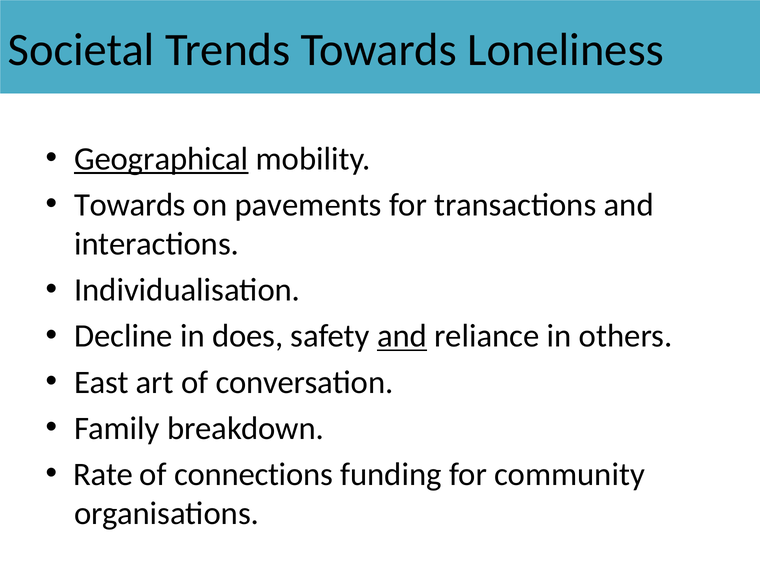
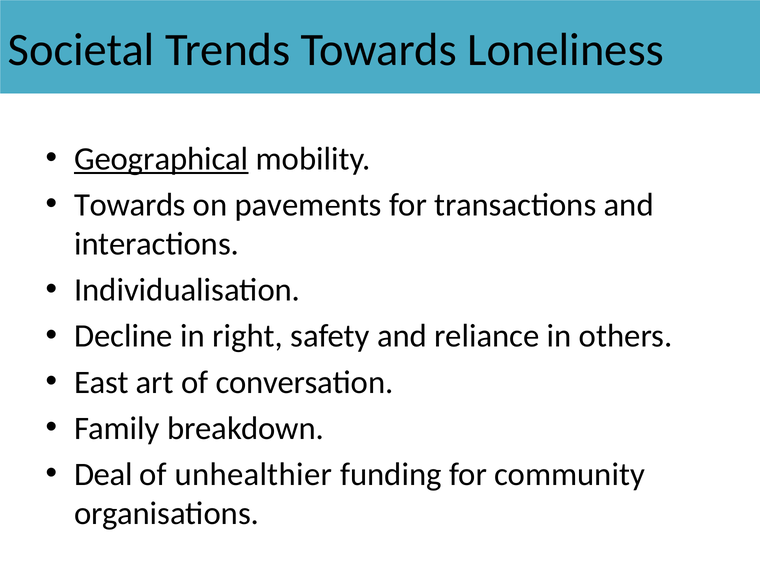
does: does -> right
and at (402, 336) underline: present -> none
Rate: Rate -> Deal
connections: connections -> unhealthier
